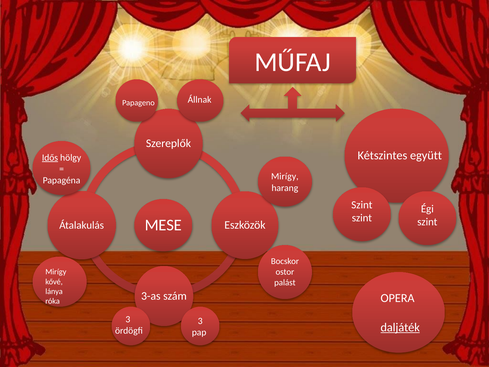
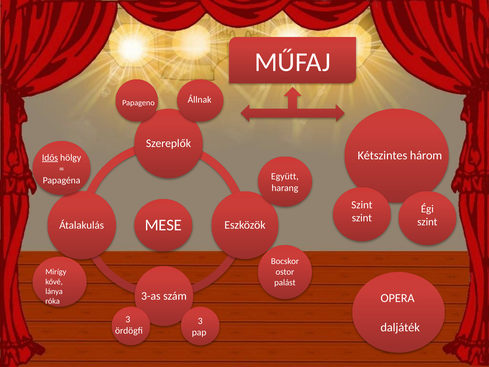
együtt: együtt -> három
Papagéna Mirígy: Mirígy -> Együtt
daljáték underline: present -> none
